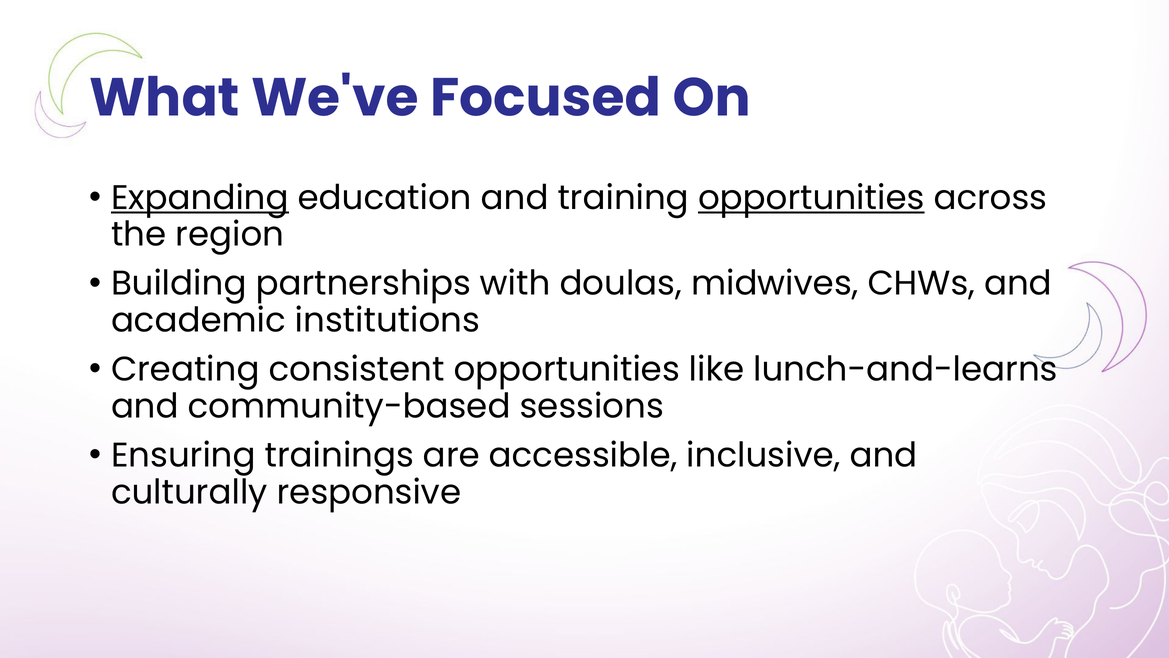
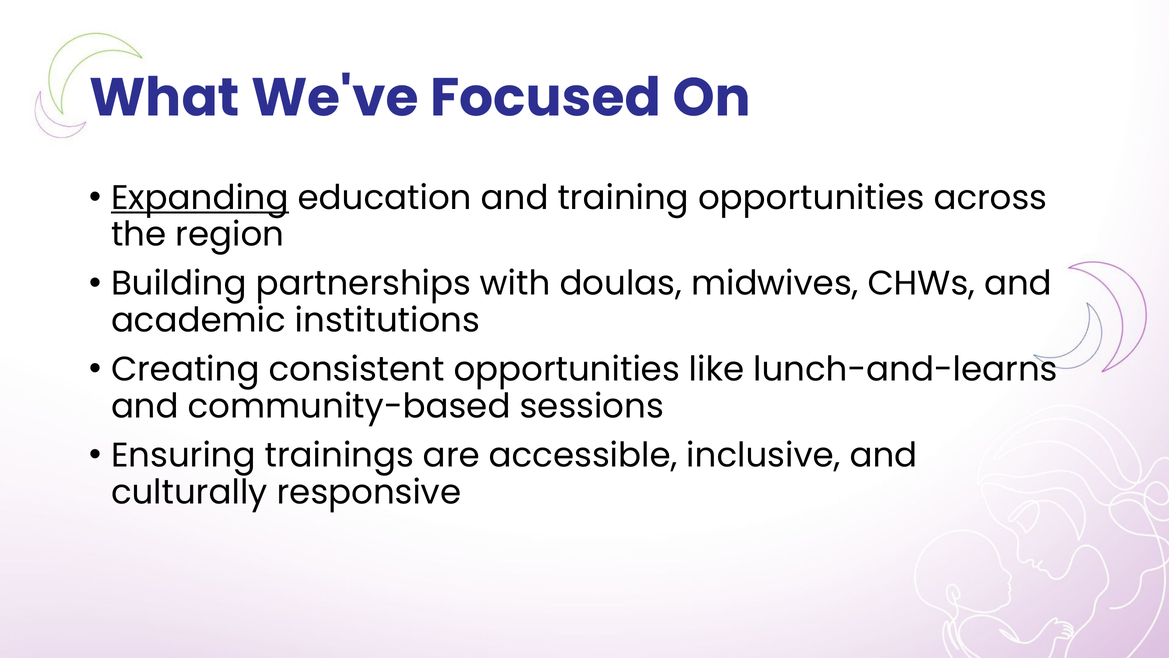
opportunities at (811, 198) underline: present -> none
